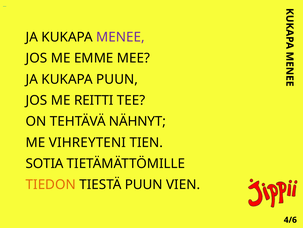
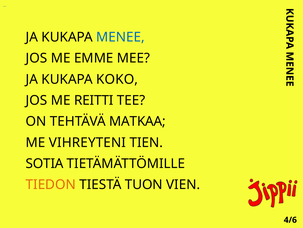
MENEE colour: purple -> blue
KUKAPA PUUN: PUUN -> KOKO
NÄHNYT: NÄHNYT -> MATKAA
TIESTÄ PUUN: PUUN -> TUON
